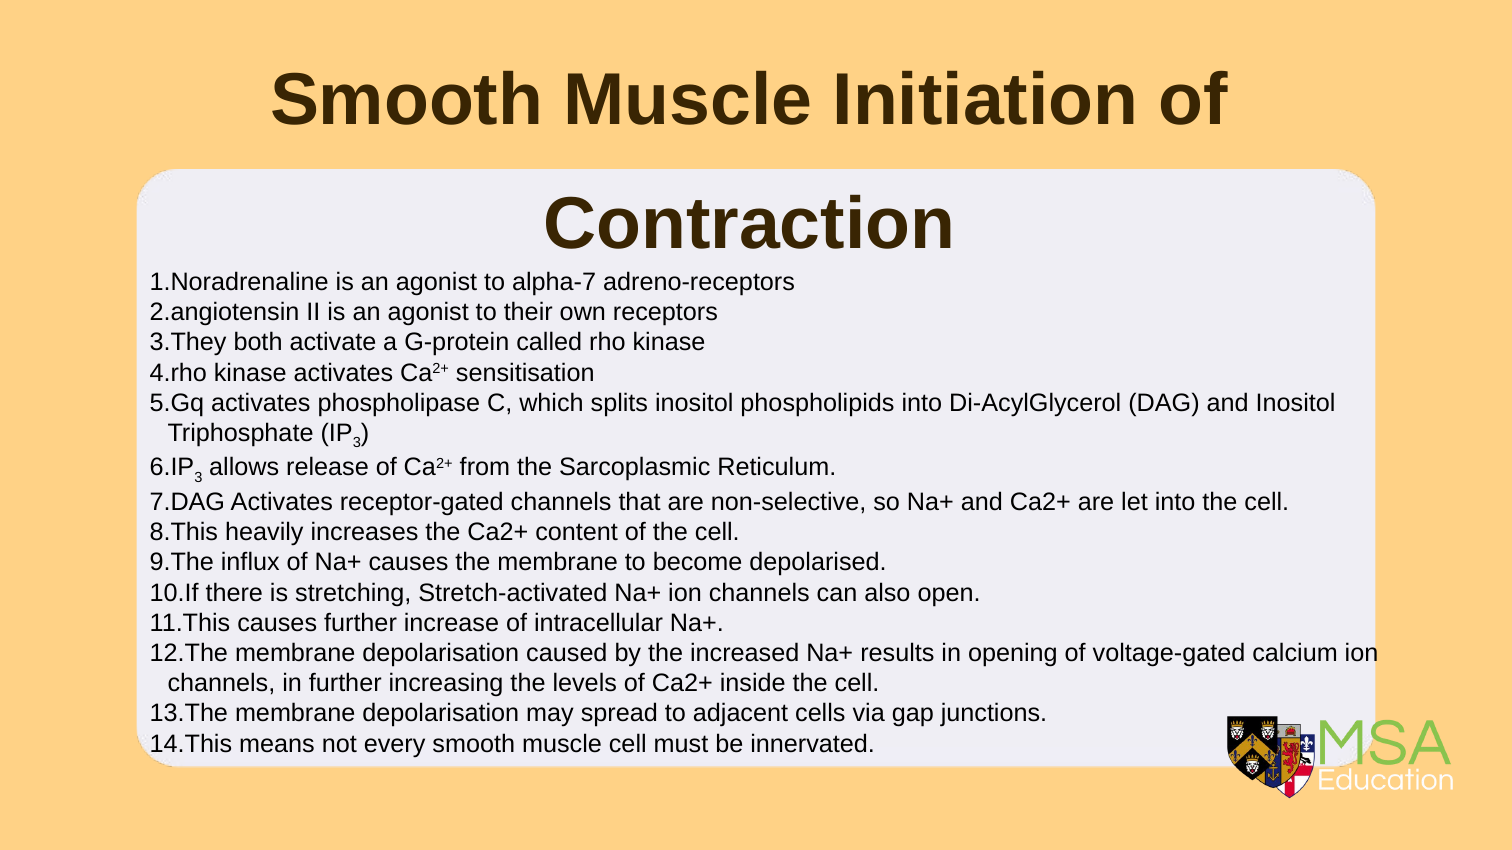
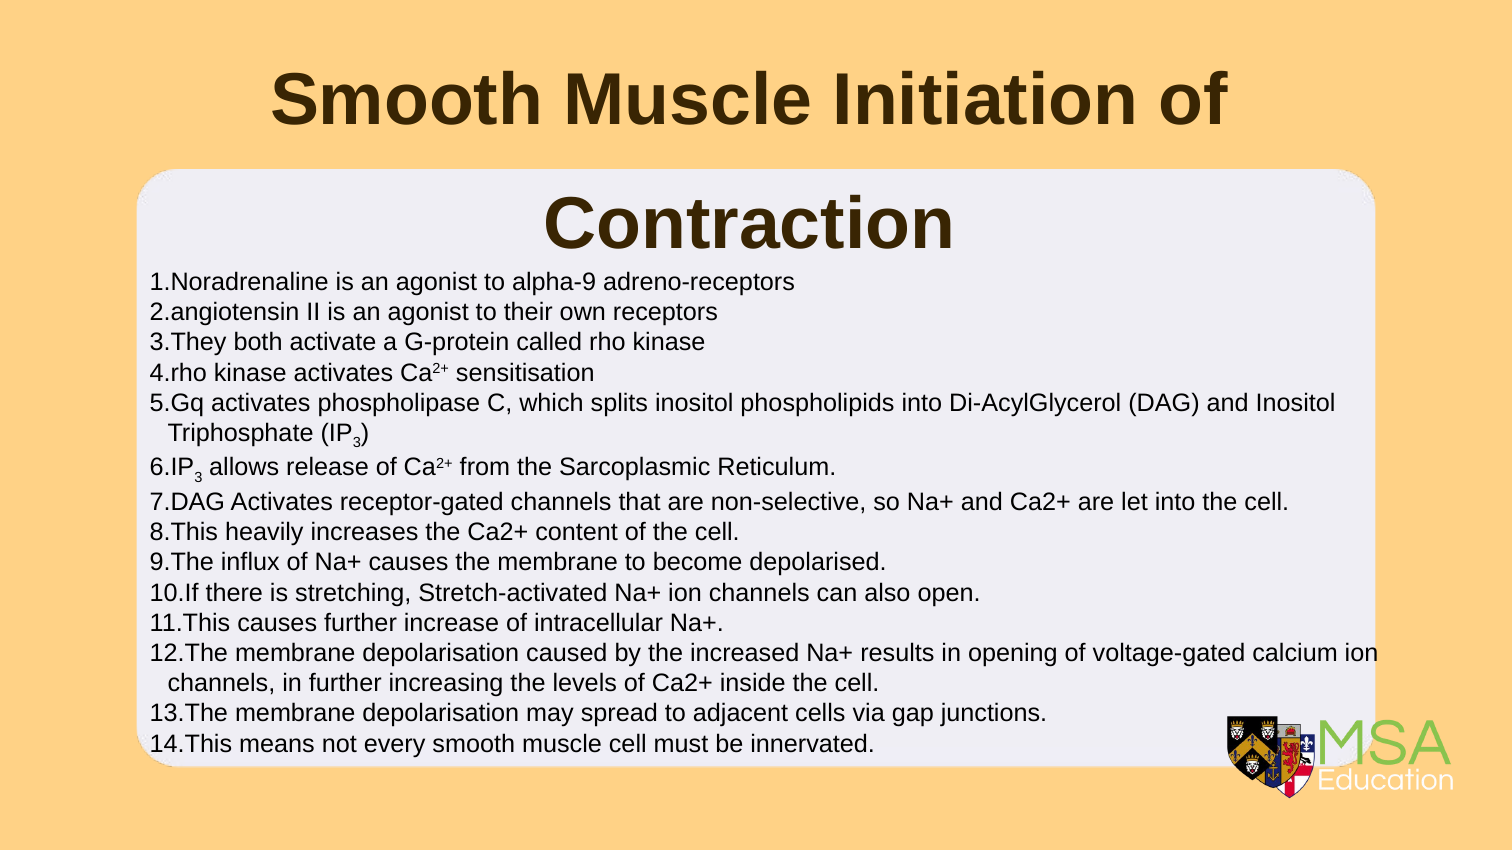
alpha-7: alpha-7 -> alpha-9
